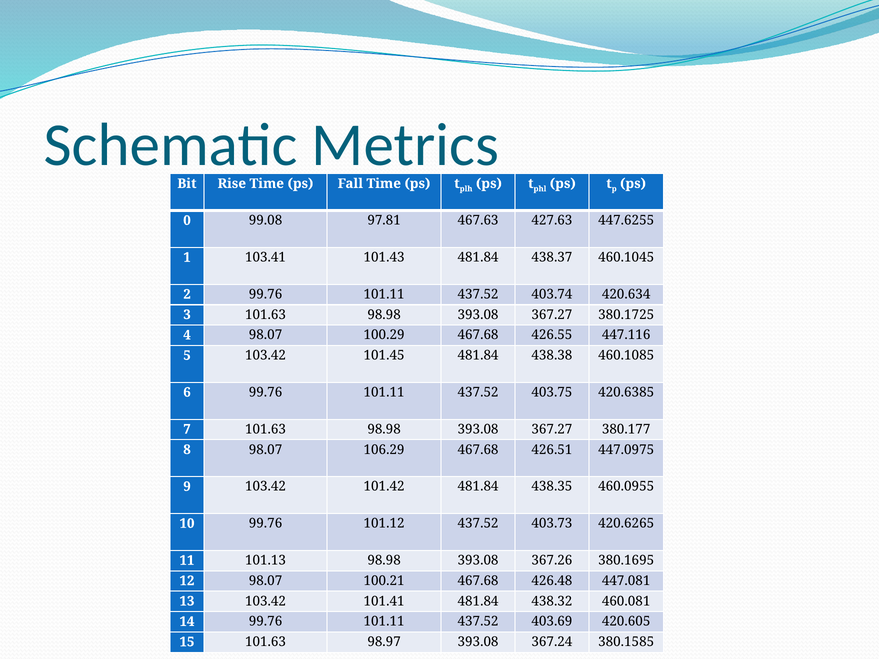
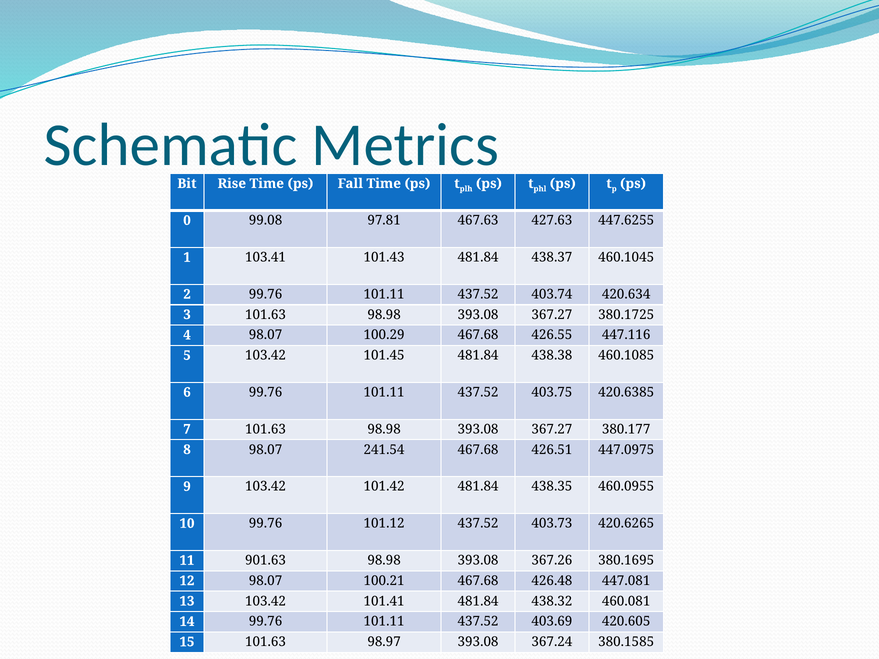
106.29: 106.29 -> 241.54
101.13: 101.13 -> 901.63
